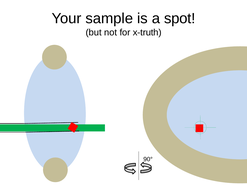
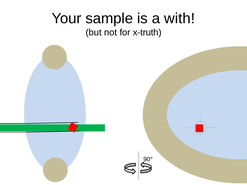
spot: spot -> with
